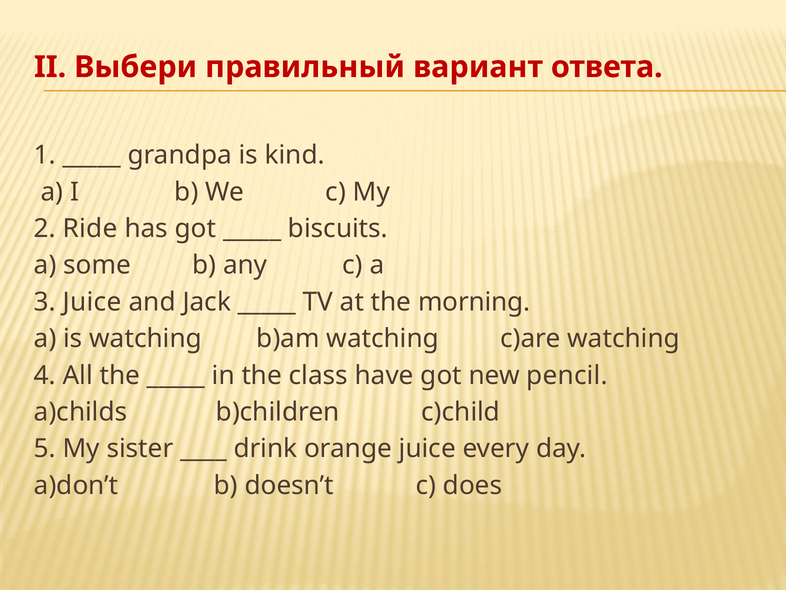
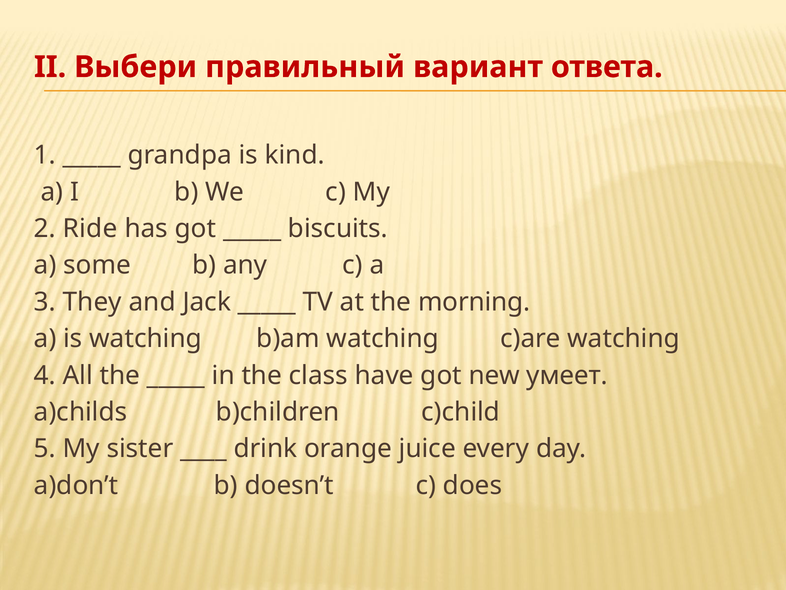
3 Juice: Juice -> They
pencil: pencil -> умеет
